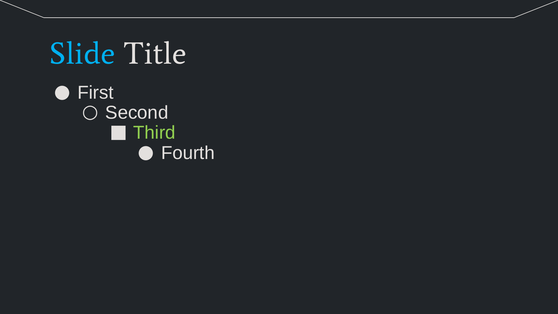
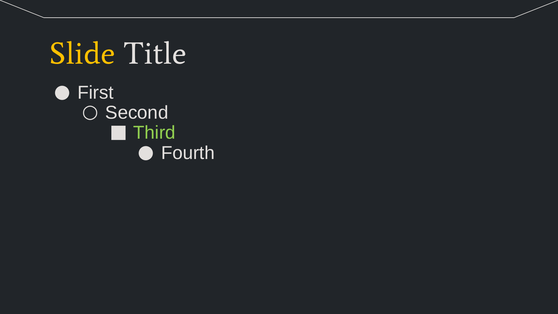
Slide colour: light blue -> yellow
